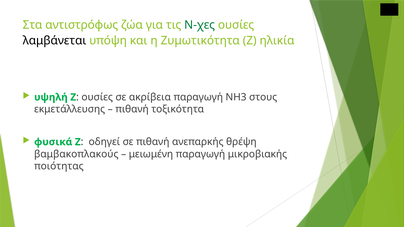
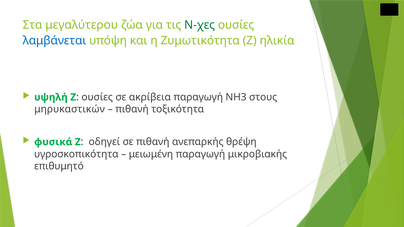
αντιστρόφως: αντιστρόφως -> μεγαλύτερου
λαμβάνεται colour: black -> blue
εκμετάλλευσης: εκμετάλλευσης -> μηρυκαστικών
βαμβακοπλακούς: βαμβακοπλακούς -> υγροσκοπικότητα
ποιότητας: ποιότητας -> επιθυμητό
